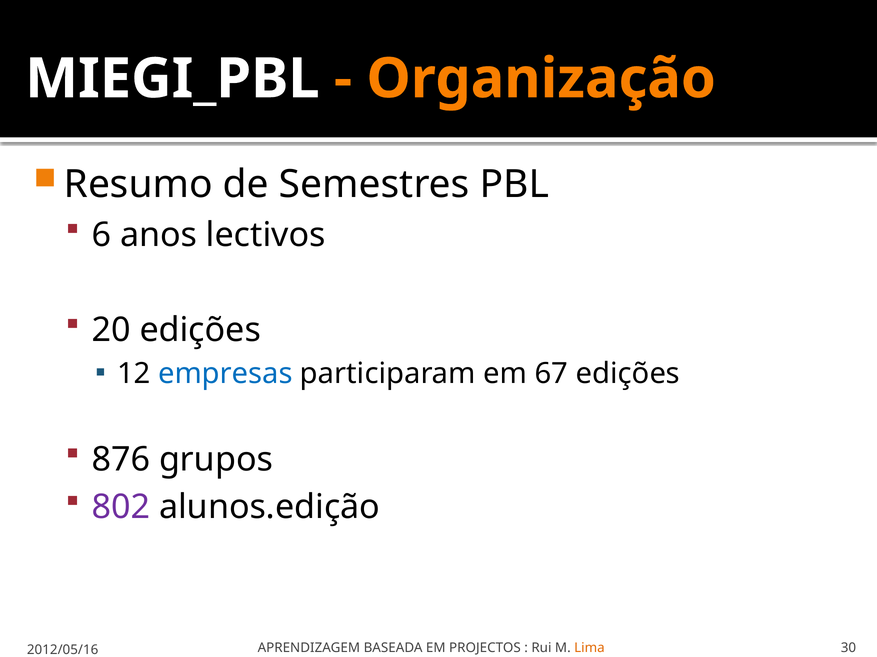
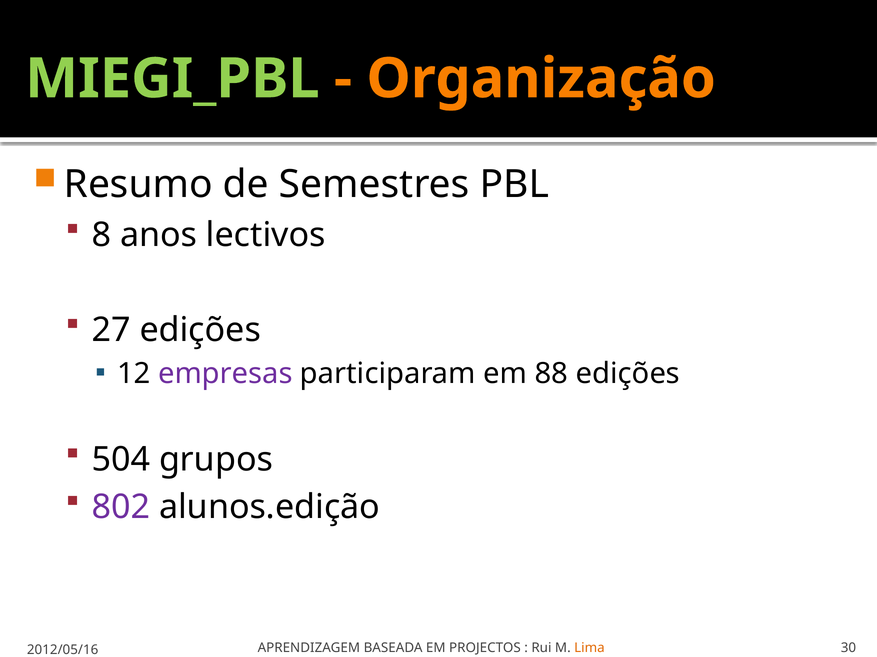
MIEGI_PBL colour: white -> light green
6: 6 -> 8
20: 20 -> 27
empresas colour: blue -> purple
67: 67 -> 88
876: 876 -> 504
